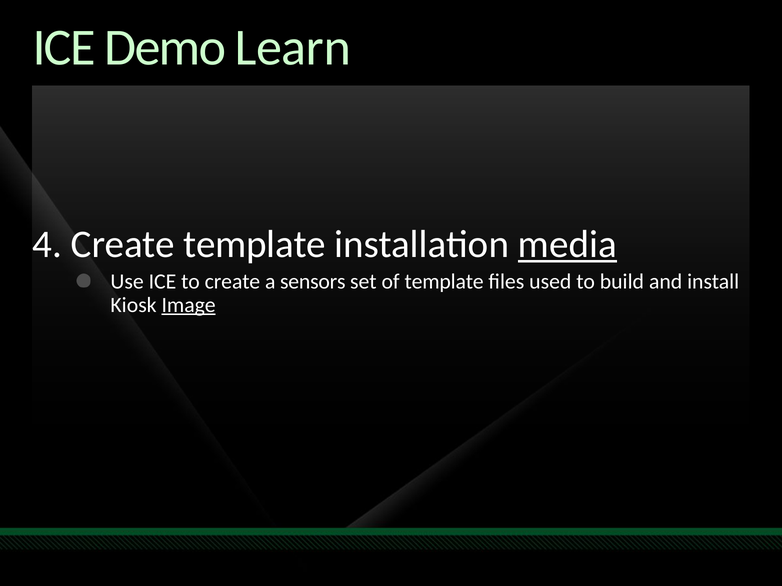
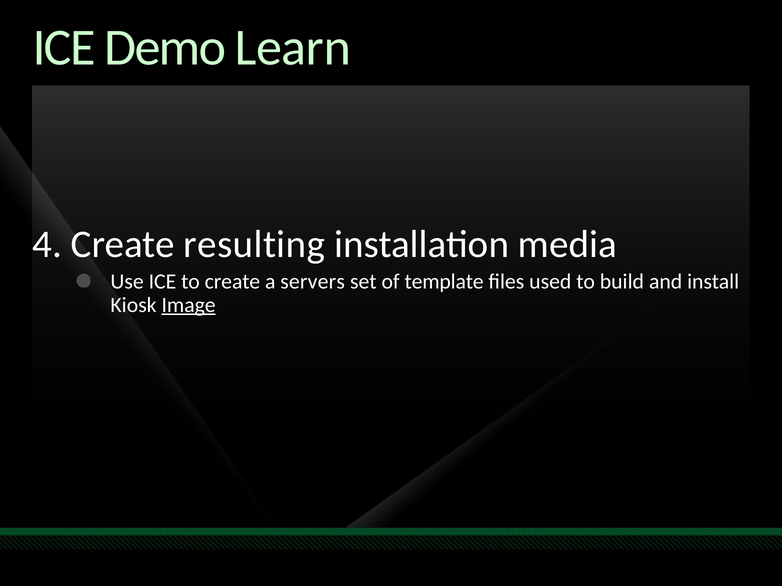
Create template: template -> resulting
media underline: present -> none
sensors: sensors -> servers
